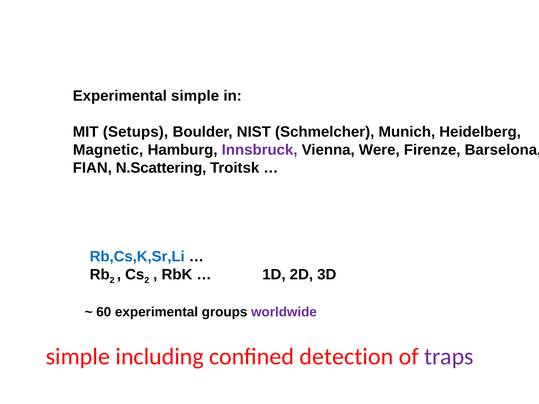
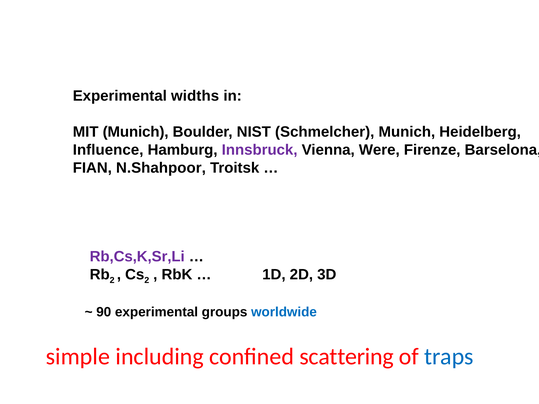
Experimental simple: simple -> widths
MIT Setups: Setups -> Munich
Magnetic: Magnetic -> Influence
N.Scattering: N.Scattering -> N.Shahpoor
Rb,Cs,K,Sr,Li colour: blue -> purple
60: 60 -> 90
worldwide colour: purple -> blue
detection: detection -> scattering
traps colour: purple -> blue
